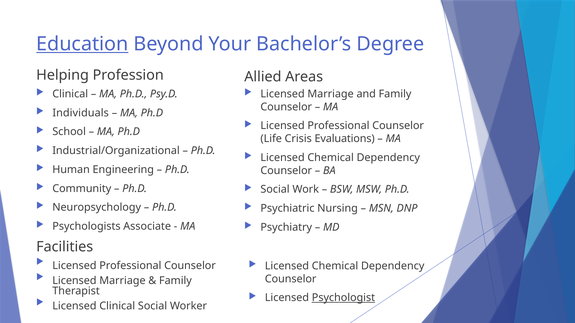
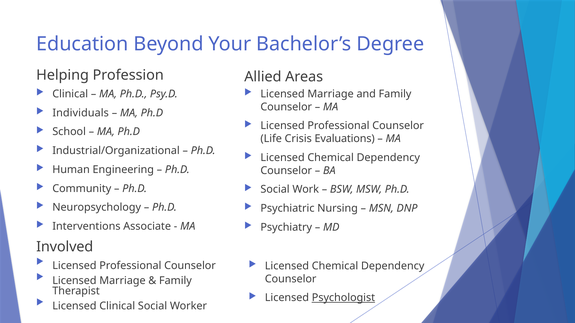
Education underline: present -> none
Psychologists: Psychologists -> Interventions
Facilities: Facilities -> Involved
